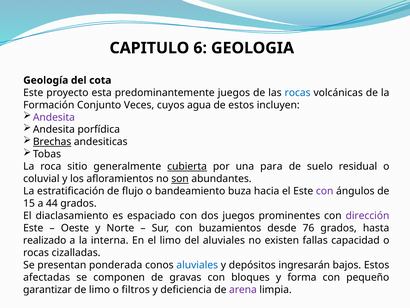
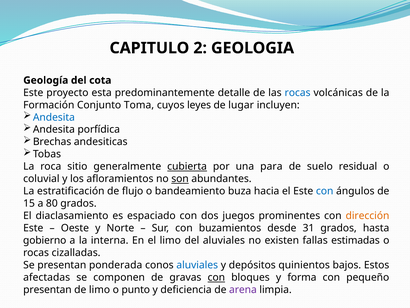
6: 6 -> 2
predominantemente juegos: juegos -> detalle
Veces: Veces -> Toma
agua: agua -> leyes
de estos: estos -> lugar
Andesita at (54, 117) colour: purple -> blue
Brechas underline: present -> none
con at (325, 191) colour: purple -> blue
44: 44 -> 80
dirección colour: purple -> orange
76: 76 -> 31
realizado: realizado -> gobierno
capacidad: capacidad -> estimadas
ingresarán: ingresarán -> quinientos
con at (216, 277) underline: none -> present
garantizar at (47, 289): garantizar -> presentan
filtros: filtros -> punto
